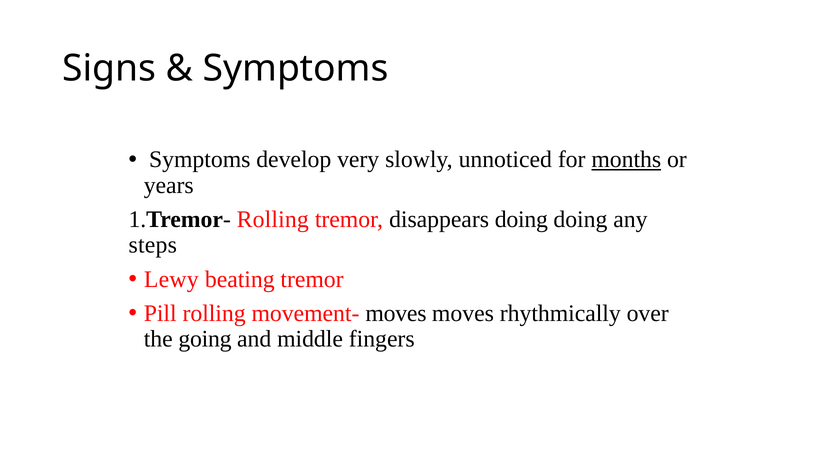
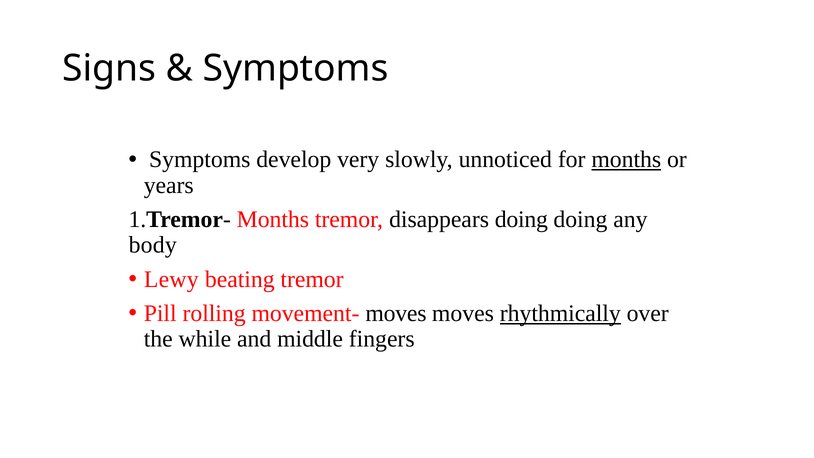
1.Tremor- Rolling: Rolling -> Months
steps: steps -> body
rhythmically underline: none -> present
going: going -> while
